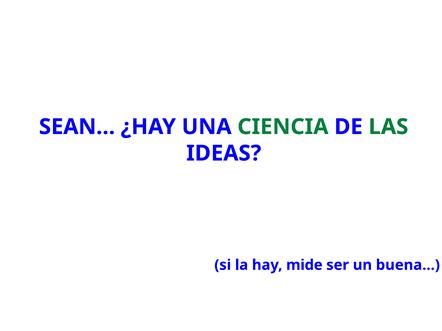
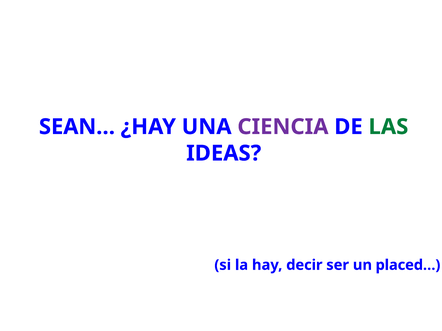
CIENCIA colour: green -> purple
mide: mide -> decir
buena…: buena… -> placed…
